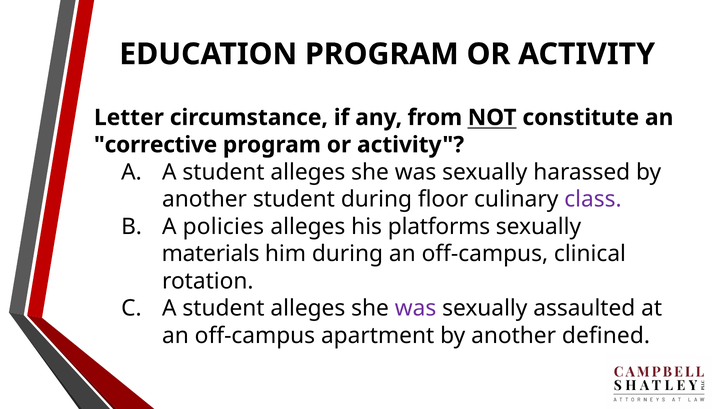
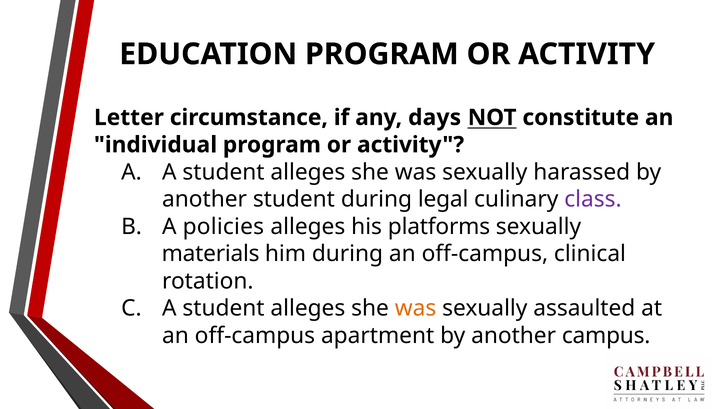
from: from -> days
corrective: corrective -> individual
floor: floor -> legal
was at (416, 308) colour: purple -> orange
defined: defined -> campus
